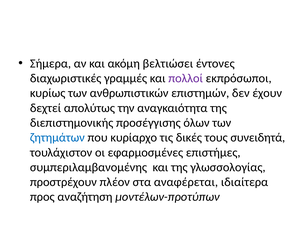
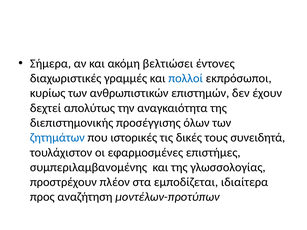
πολλοί colour: purple -> blue
κυρίαρχο: κυρίαρχο -> ιστορικές
αναφέρεται: αναφέρεται -> εμποδίζεται
